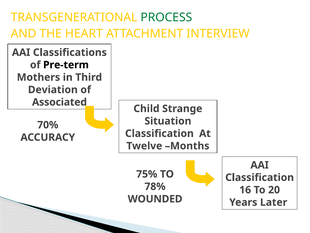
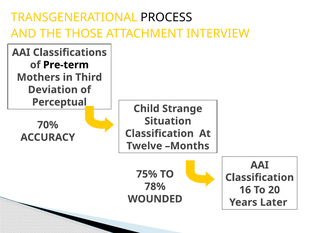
PROCESS colour: green -> black
HEART: HEART -> THOSE
Associated: Associated -> Perceptual
